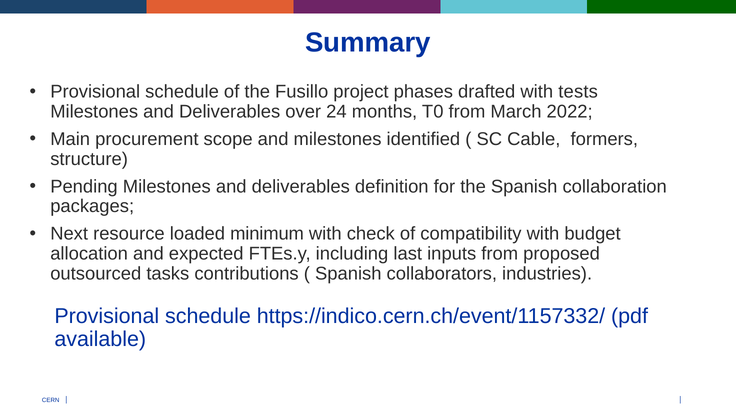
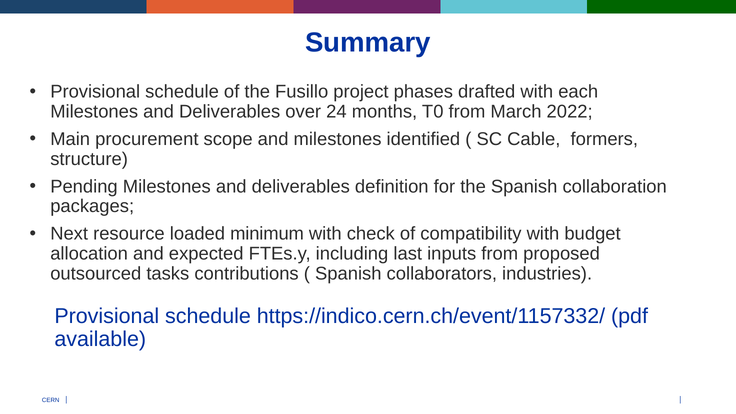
tests: tests -> each
